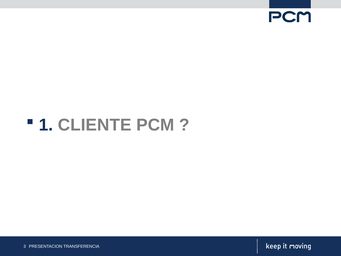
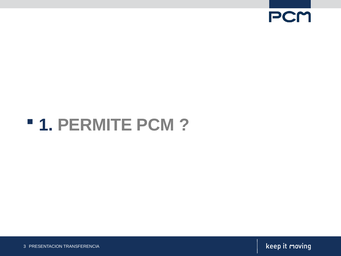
CLIENTE: CLIENTE -> PERMITE
